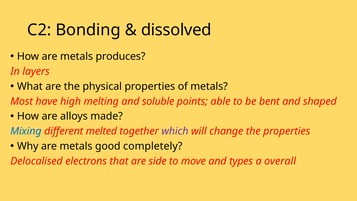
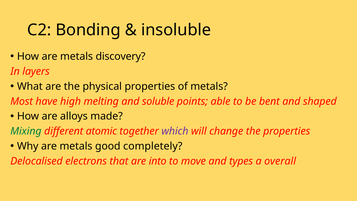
dissolved: dissolved -> insoluble
produces: produces -> discovery
Mixing colour: blue -> green
melted: melted -> atomic
side: side -> into
